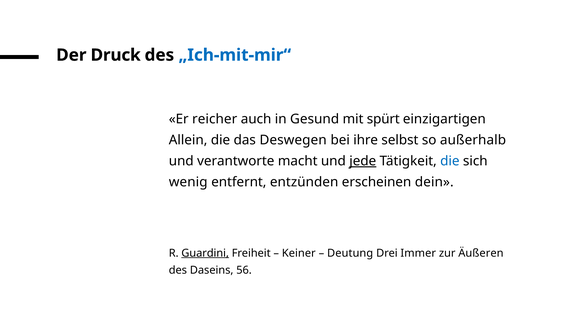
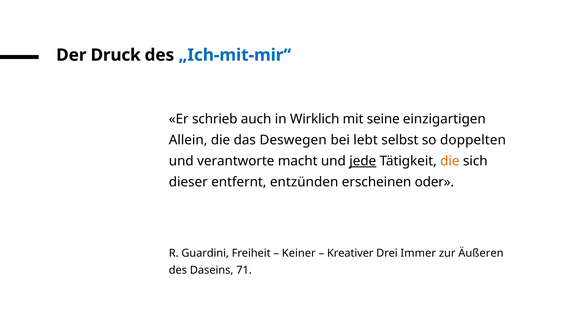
reicher: reicher -> schrieb
Gesund: Gesund -> Wirklich
spürt: spürt -> seine
ihre: ihre -> lebt
außerhalb: außerhalb -> doppelten
die at (450, 161) colour: blue -> orange
wenig: wenig -> dieser
dein: dein -> oder
Guardini underline: present -> none
Deutung: Deutung -> Kreativer
56: 56 -> 71
